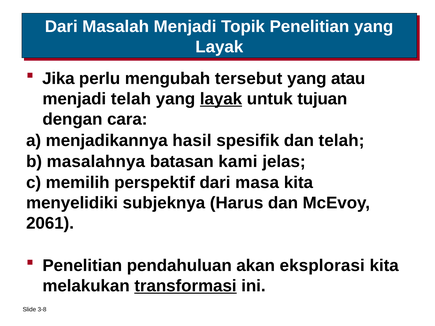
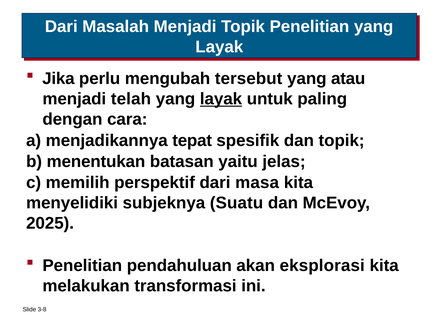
tujuan: tujuan -> paling
hasil: hasil -> tepat
dan telah: telah -> topik
masalahnya: masalahnya -> menentukan
kami: kami -> yaitu
Harus: Harus -> Suatu
2061: 2061 -> 2025
transformasi underline: present -> none
